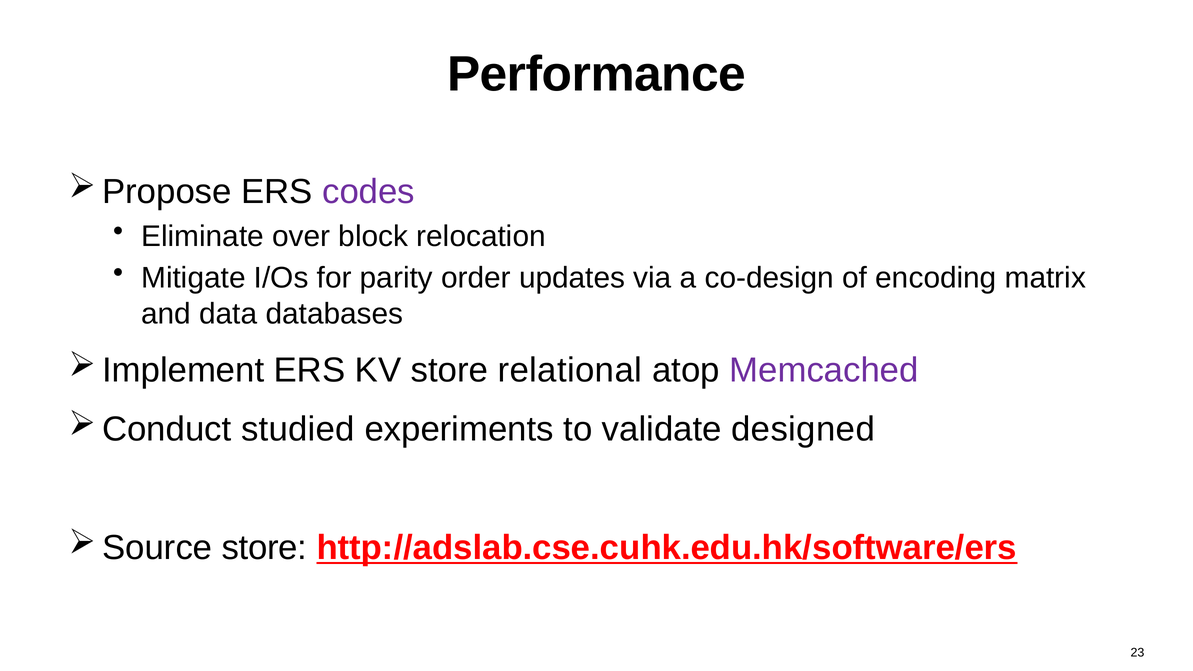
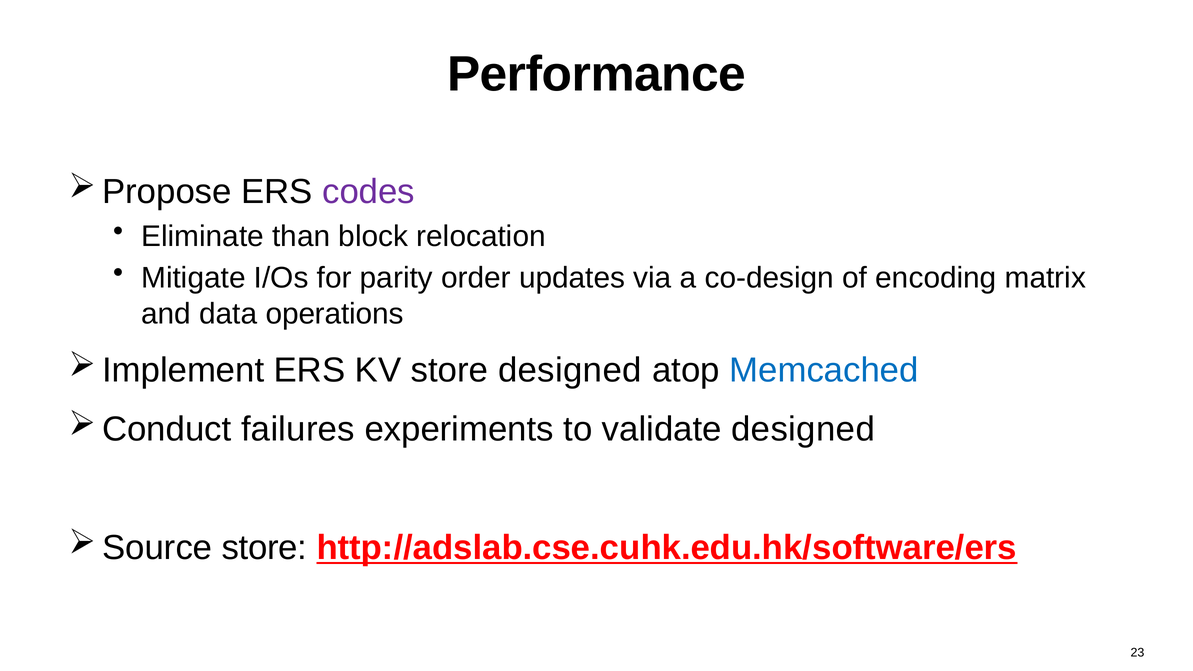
over: over -> than
databases: databases -> operations
store relational: relational -> designed
Memcached colour: purple -> blue
studied: studied -> failures
